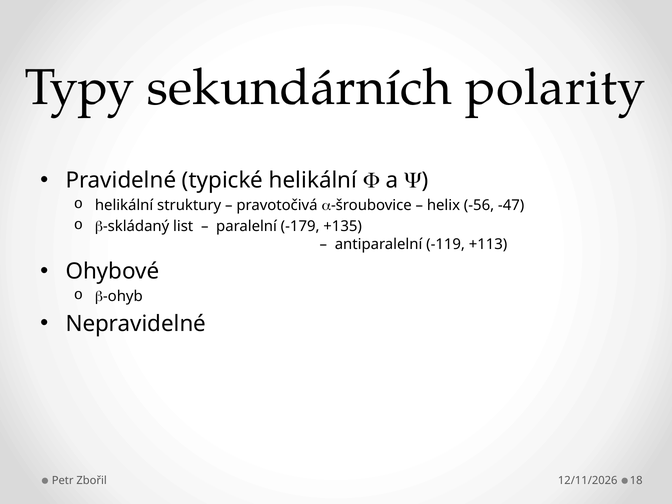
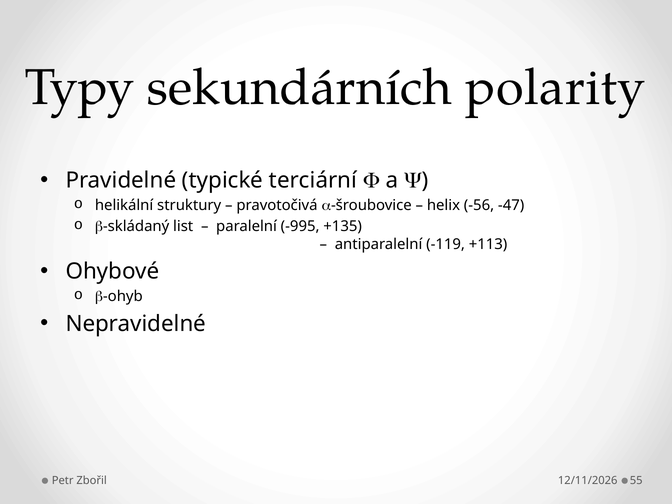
typické helikální: helikální -> terciární
-179: -179 -> -995
18: 18 -> 55
